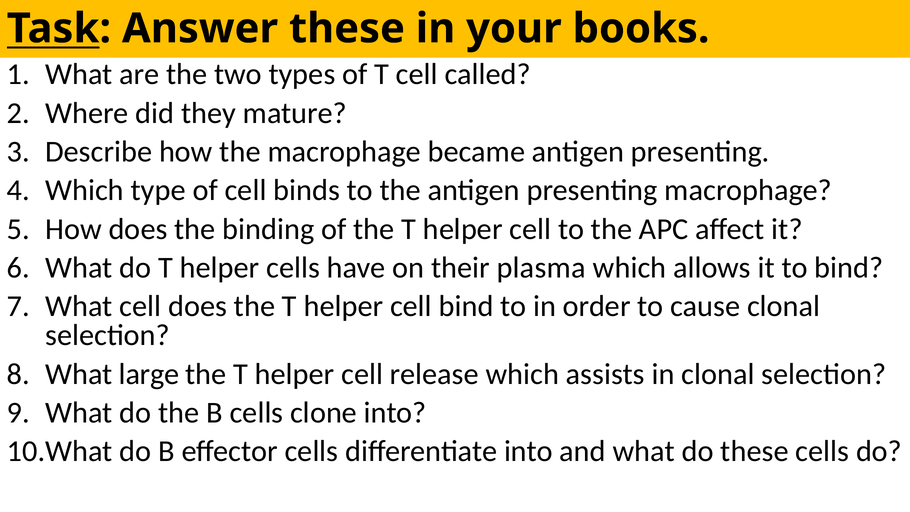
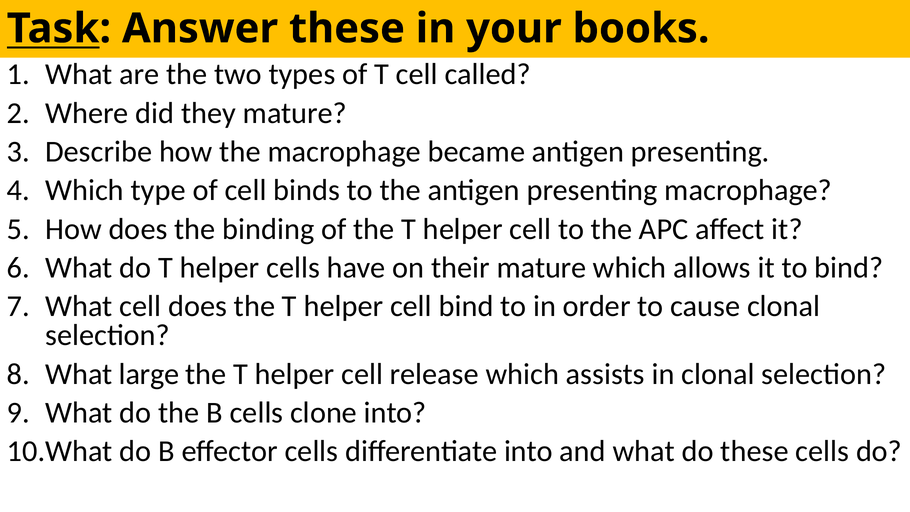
their plasma: plasma -> mature
